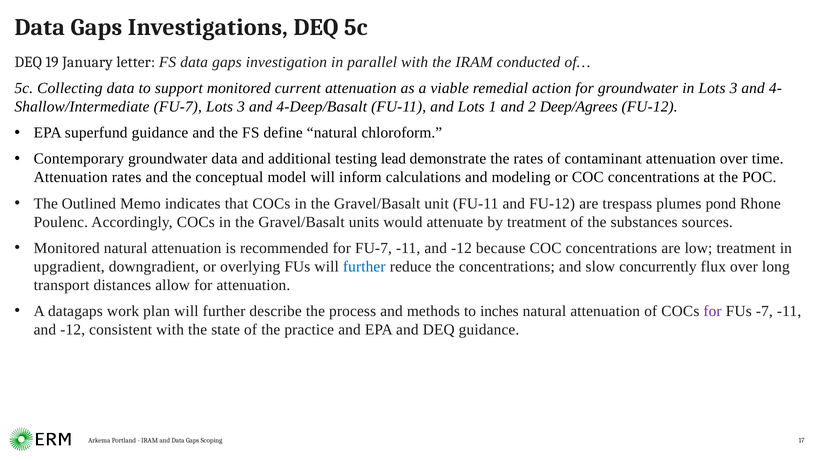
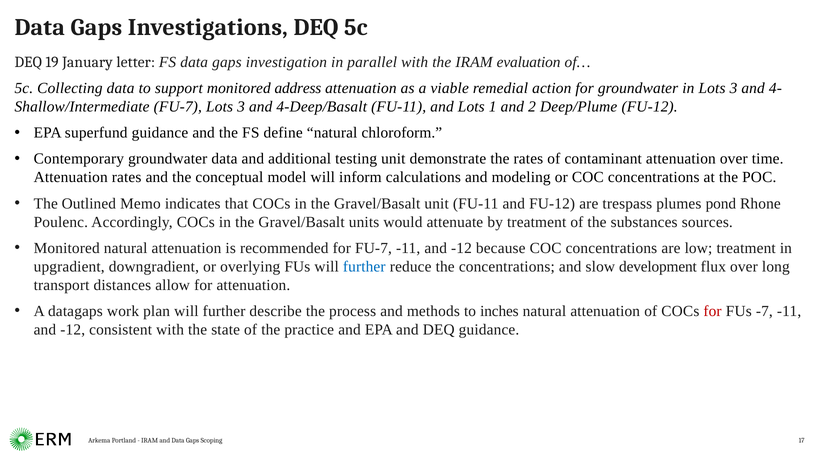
conducted: conducted -> evaluation
current: current -> address
Deep/Agrees: Deep/Agrees -> Deep/Plume
testing lead: lead -> unit
concurrently: concurrently -> development
for at (712, 311) colour: purple -> red
